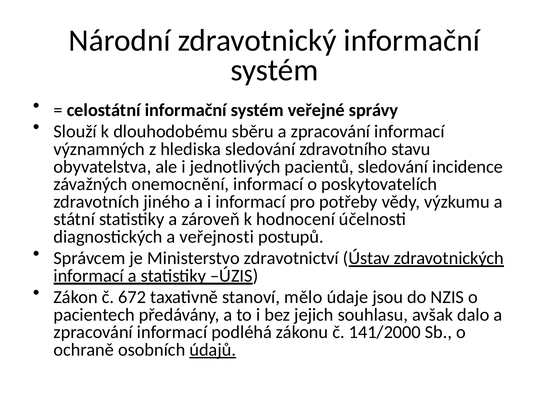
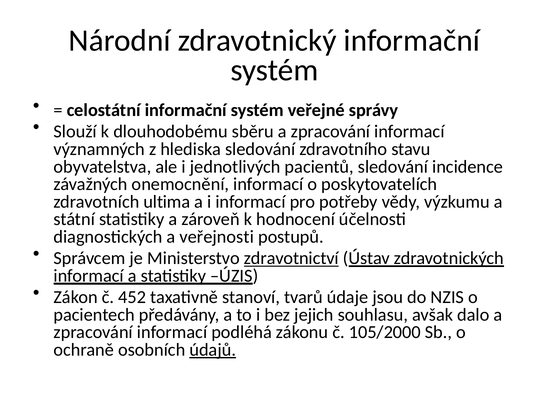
jiného: jiného -> ultima
zdravotnictví underline: none -> present
672: 672 -> 452
mělo: mělo -> tvarů
141/2000: 141/2000 -> 105/2000
